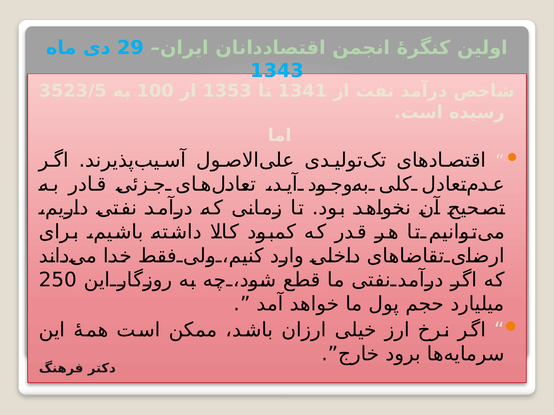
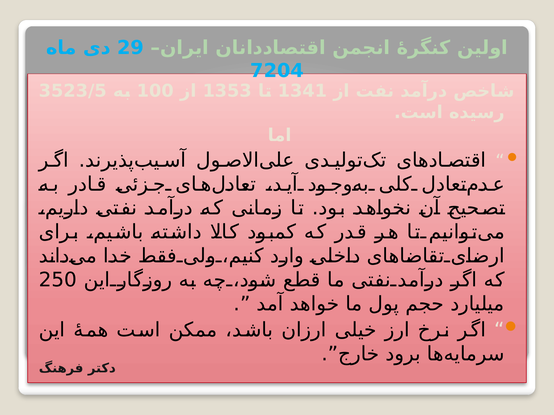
1343: 1343 -> 7204
